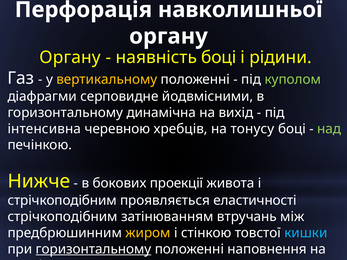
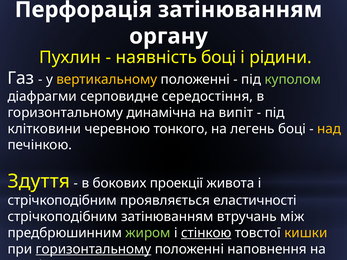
Перфорація навколишньої: навколишньої -> затінюванням
Органу at (70, 58): Органу -> Пухлин
йодвмісними: йодвмісними -> середостіння
вихід: вихід -> випіт
інтенсивна: інтенсивна -> клітковини
хребців: хребців -> тонкого
тонусу: тонусу -> легень
над colour: light green -> yellow
Нижче: Нижче -> Здуття
жиром colour: yellow -> light green
стінкою underline: none -> present
кишки colour: light blue -> yellow
